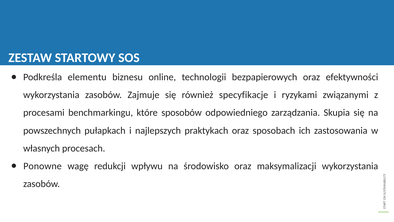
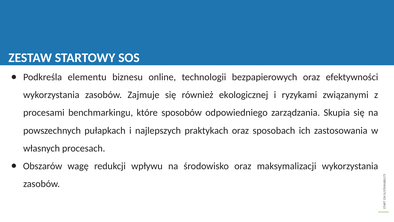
specyfikacje: specyfikacje -> ekologicznej
Ponowne: Ponowne -> Obszarów
